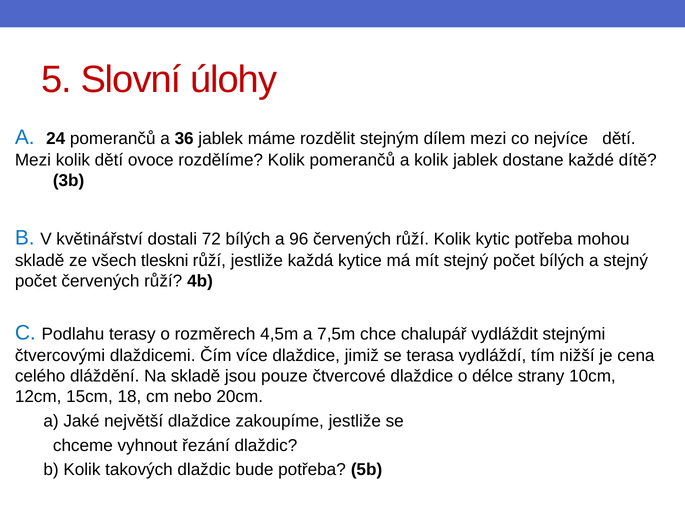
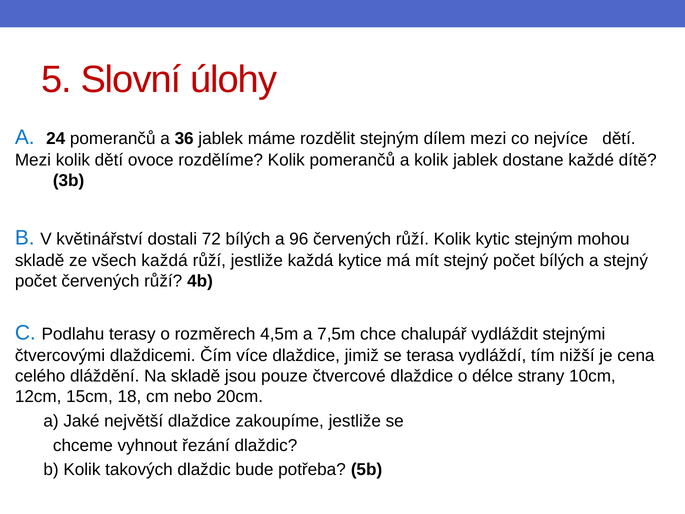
kytic potřeba: potřeba -> stejným
všech tleskni: tleskni -> každá
